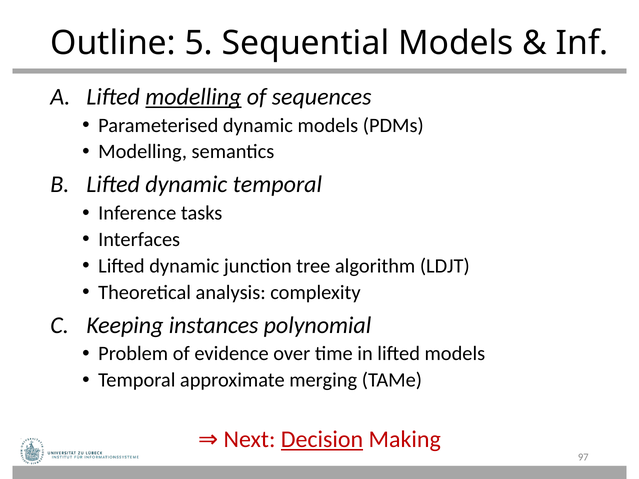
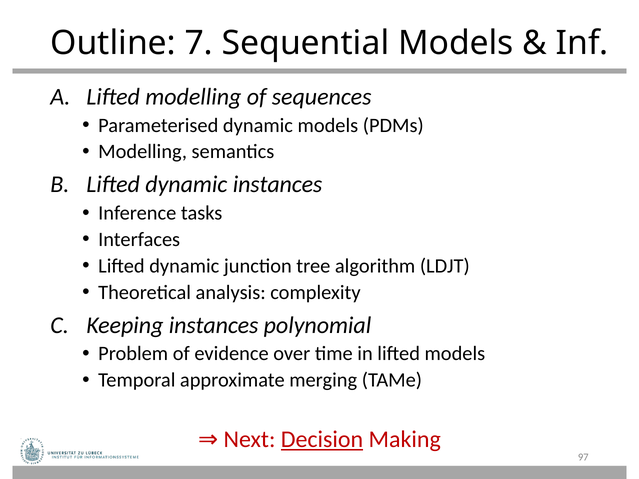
5: 5 -> 7
modelling at (193, 97) underline: present -> none
dynamic temporal: temporal -> instances
